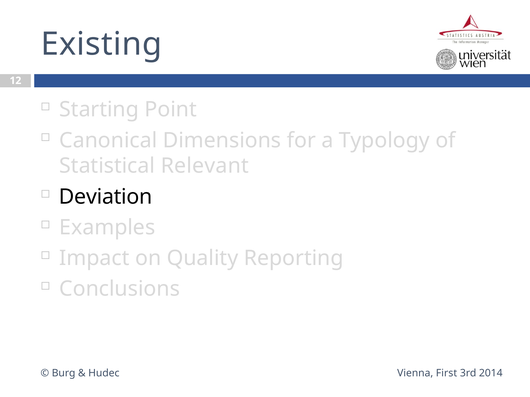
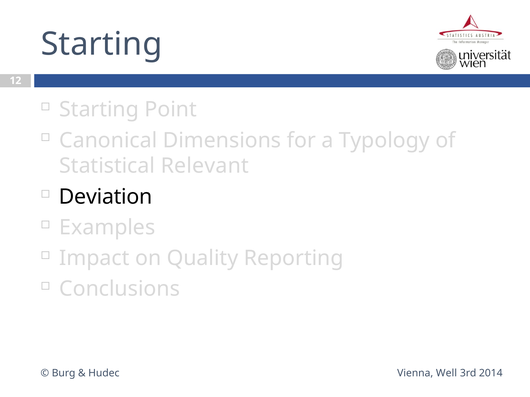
Existing at (101, 44): Existing -> Starting
First: First -> Well
